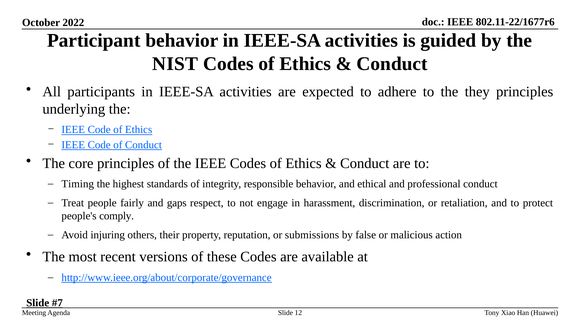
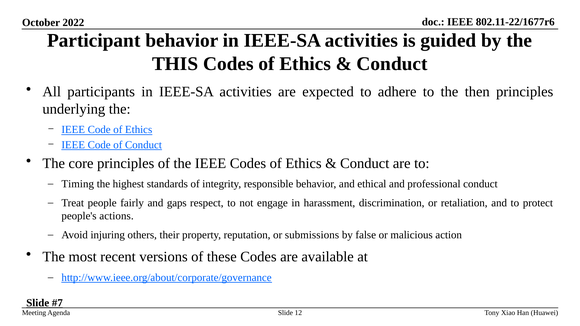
NIST: NIST -> THIS
they: they -> then
comply: comply -> actions
